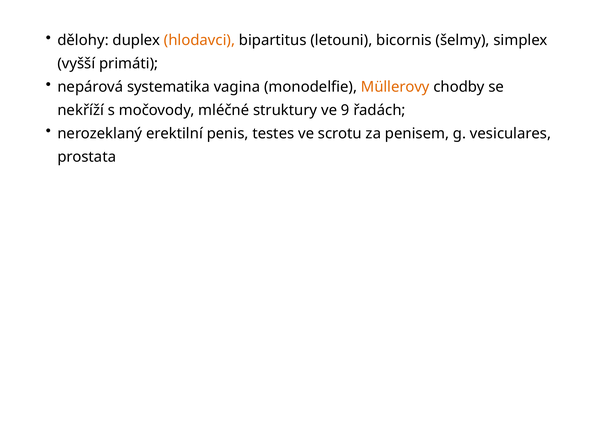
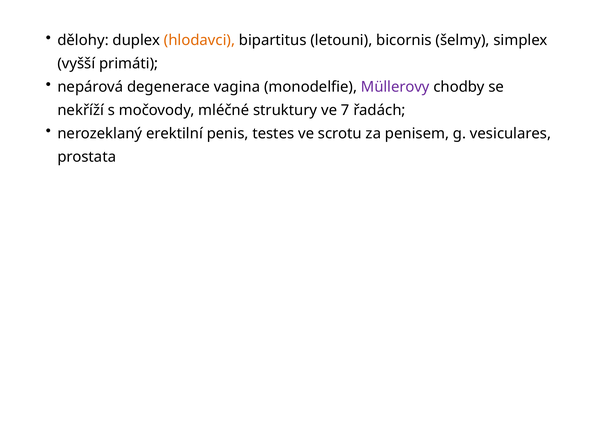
systematika: systematika -> degenerace
Müllerovy colour: orange -> purple
9: 9 -> 7
